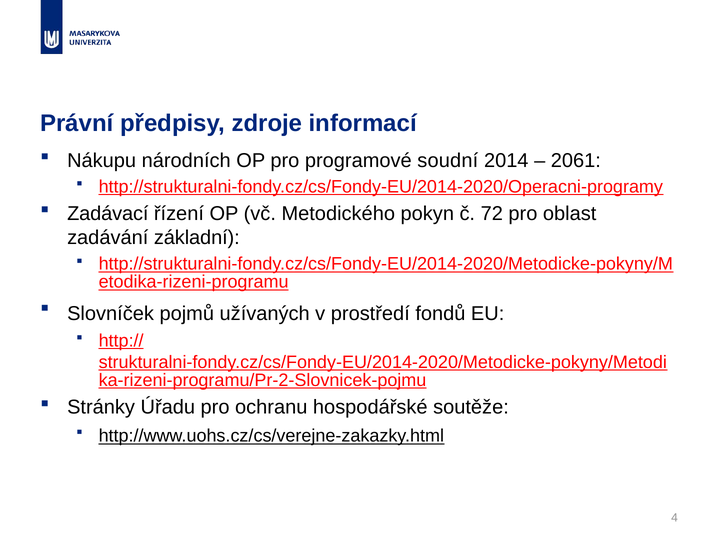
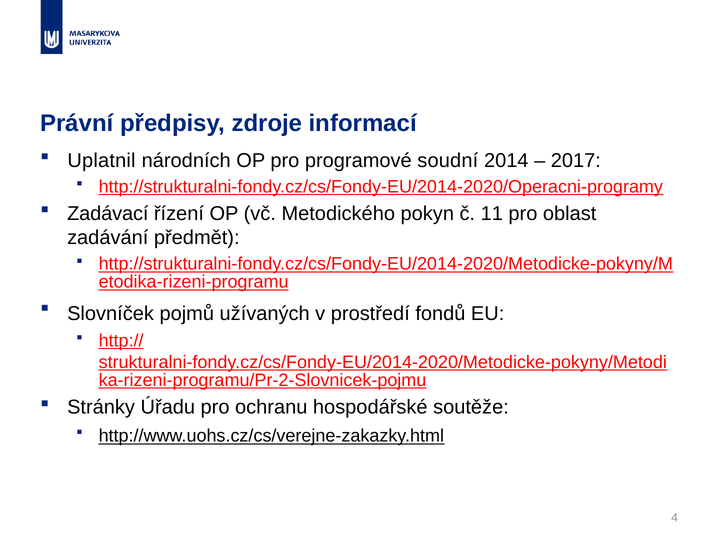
Nákupu: Nákupu -> Uplatnil
2061: 2061 -> 2017
72: 72 -> 11
základní: základní -> předmět
